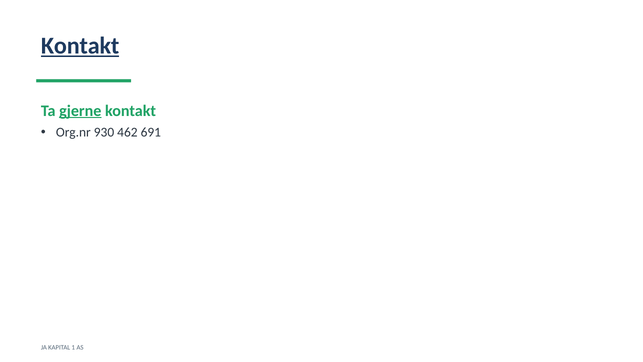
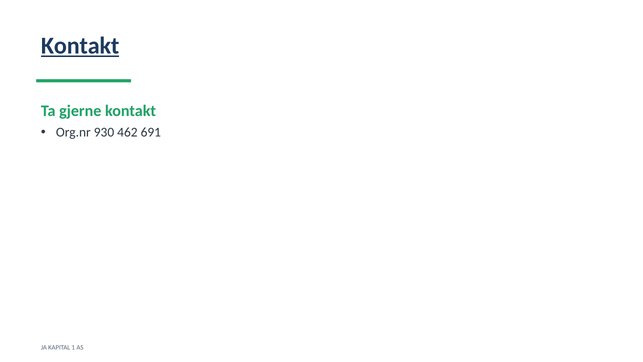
gjerne underline: present -> none
